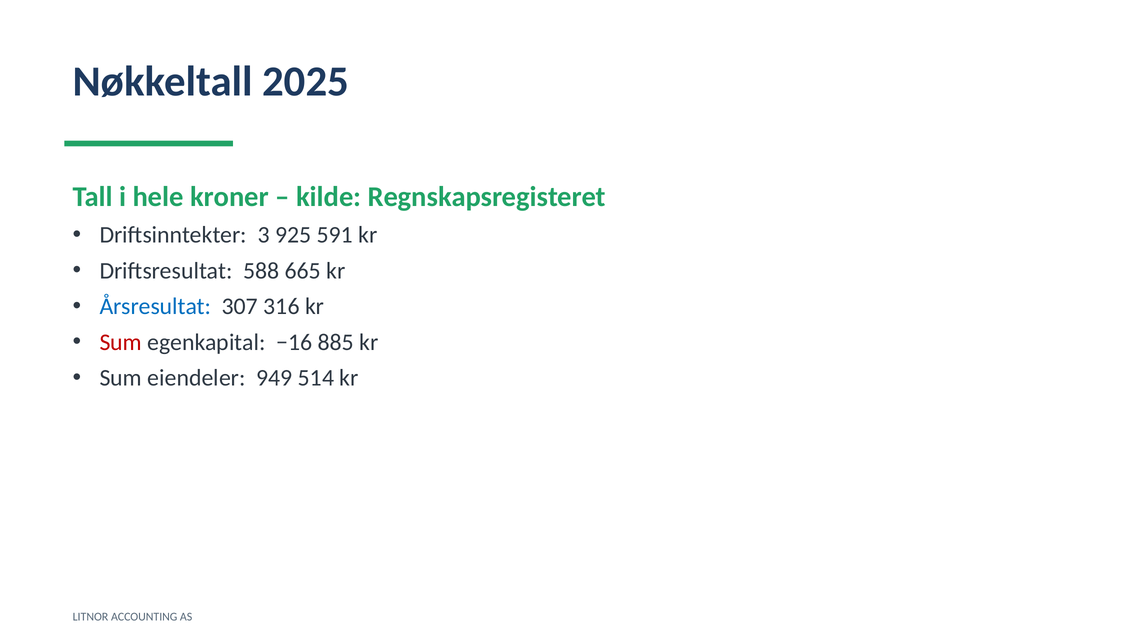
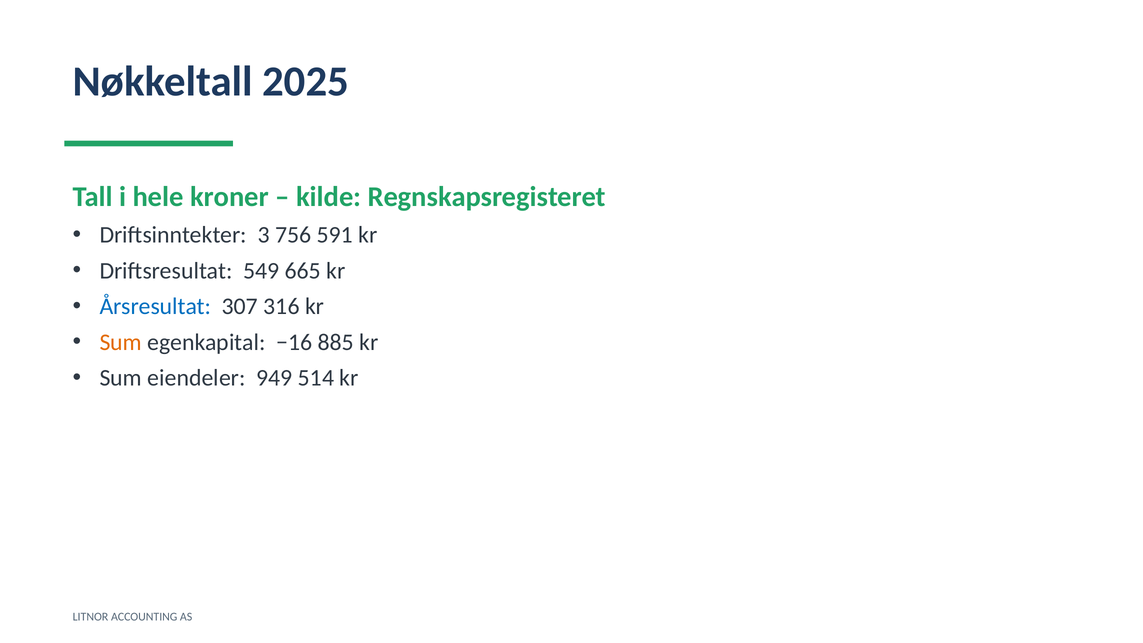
925: 925 -> 756
588: 588 -> 549
Sum at (121, 342) colour: red -> orange
